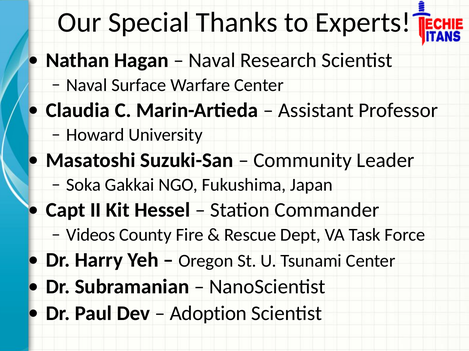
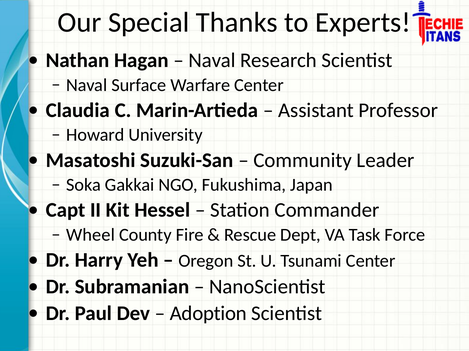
Videos: Videos -> Wheel
